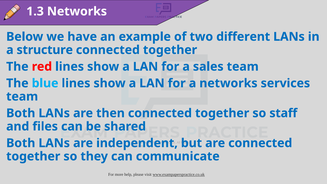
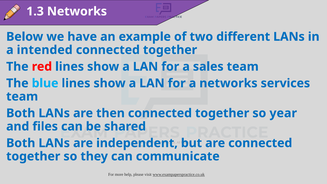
structure: structure -> intended
staff: staff -> year
